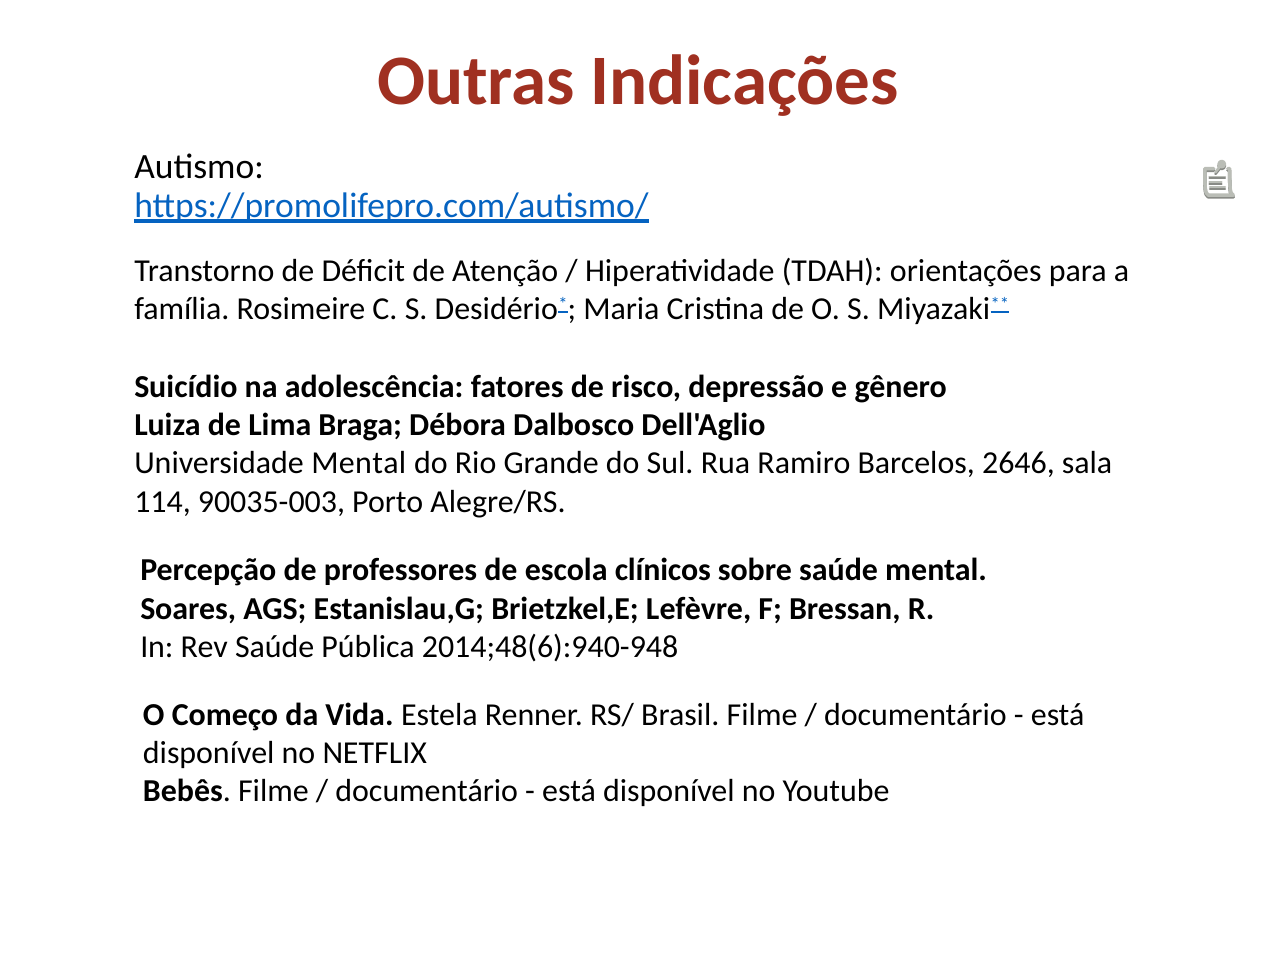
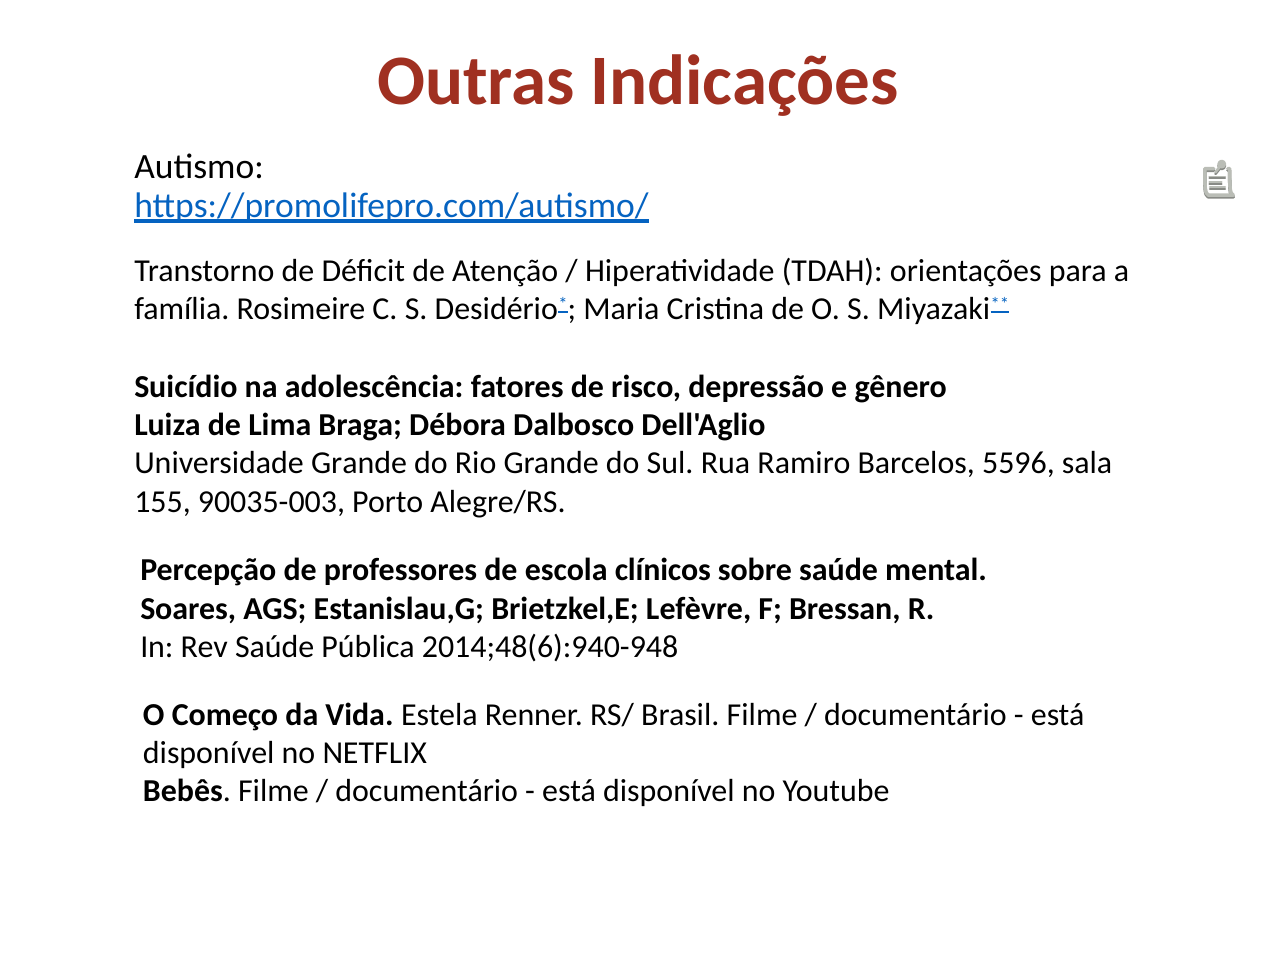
Universidade Mental: Mental -> Grande
2646: 2646 -> 5596
114: 114 -> 155
